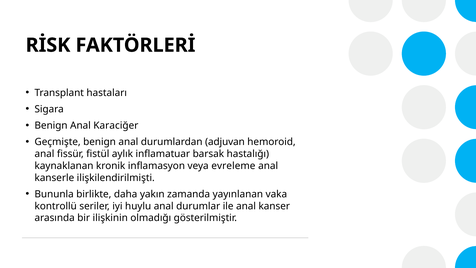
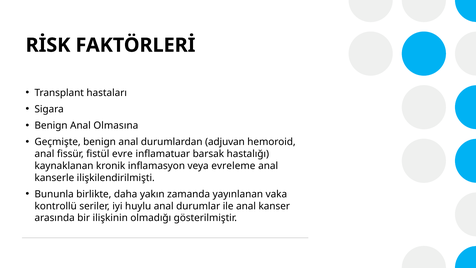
Karaciğer: Karaciğer -> Olmasına
aylık: aylık -> evre
